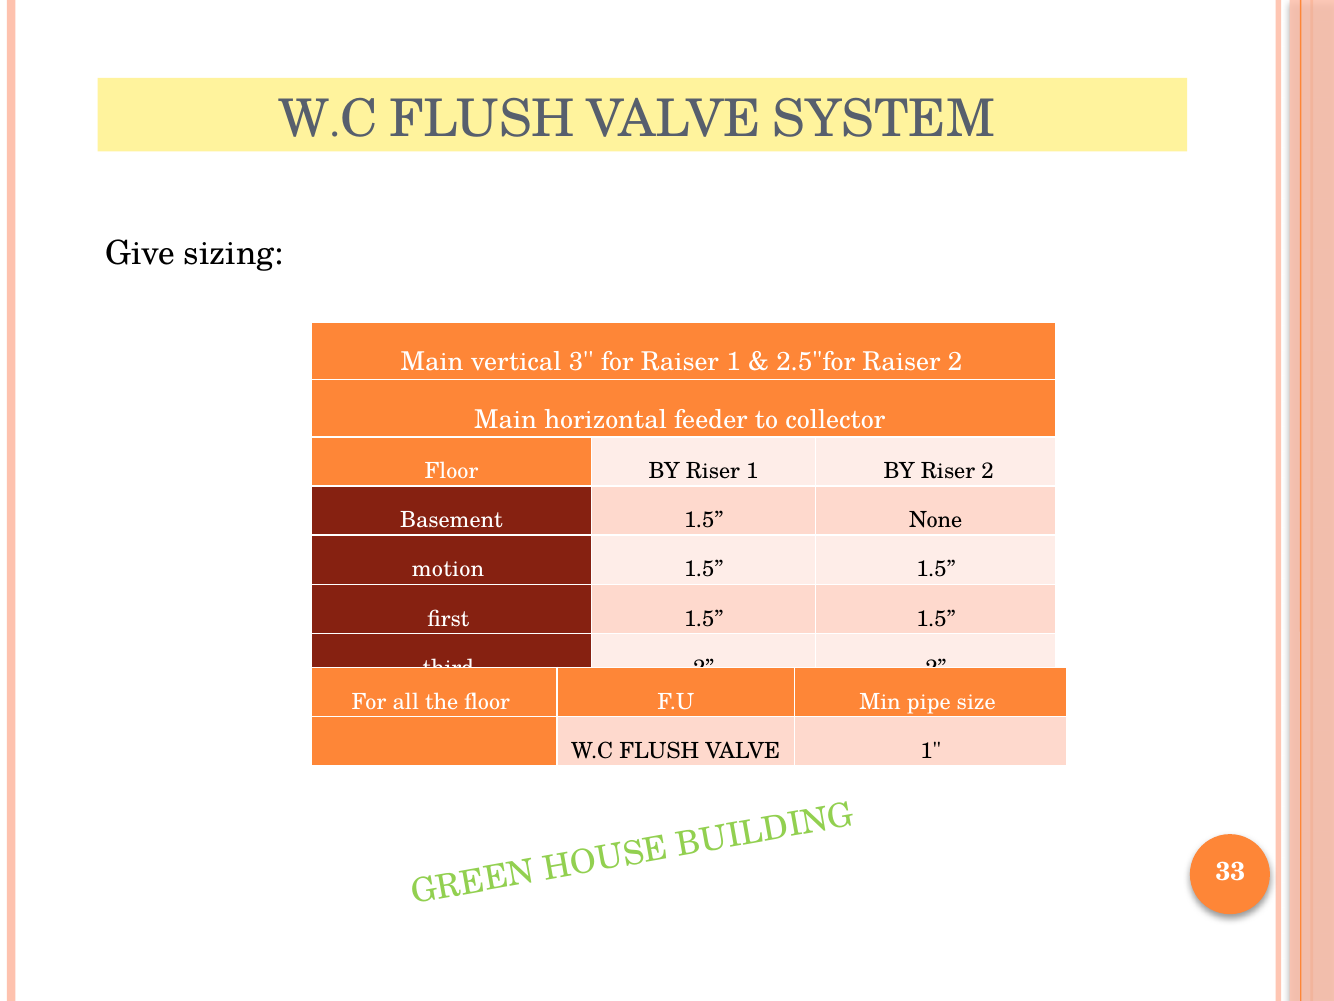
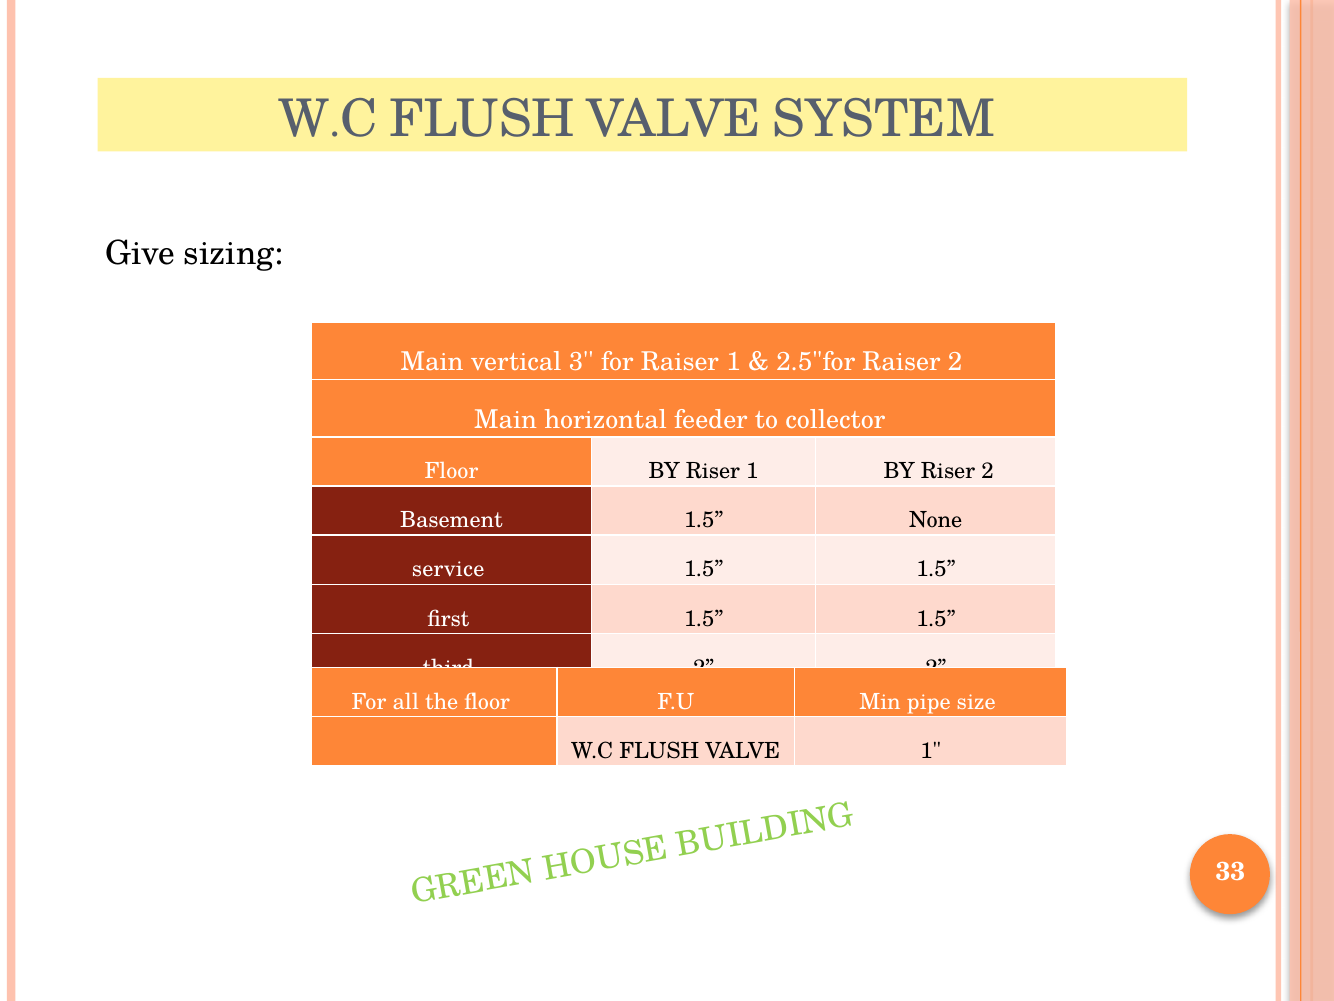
motion: motion -> service
